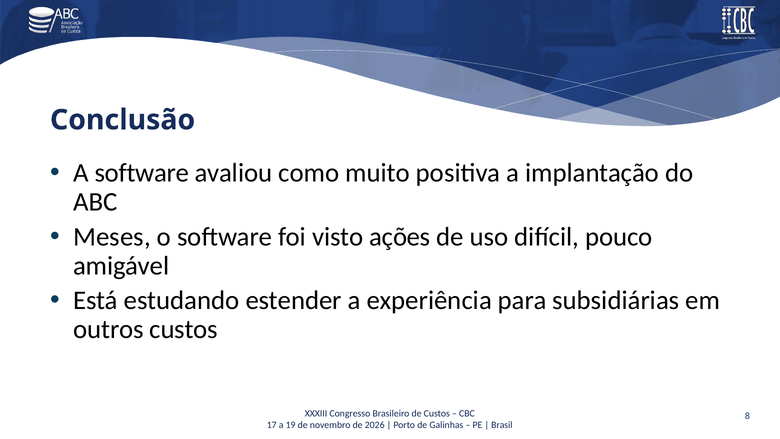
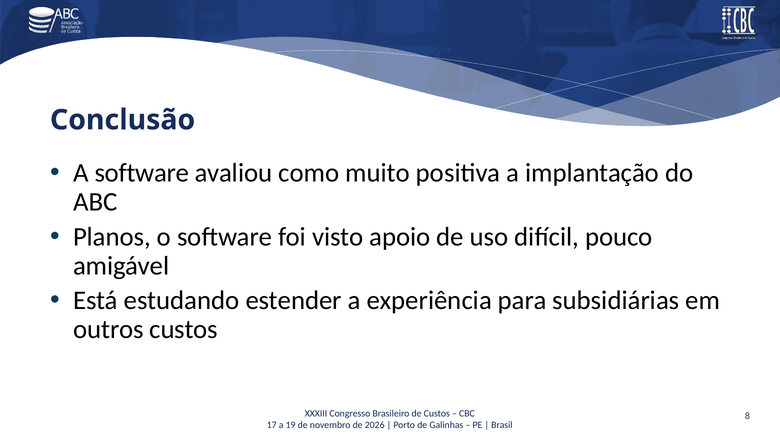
Meses: Meses -> Planos
ações: ações -> apoio
